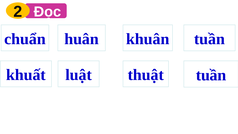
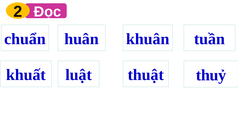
tuần at (211, 75): tuần -> thuỷ
